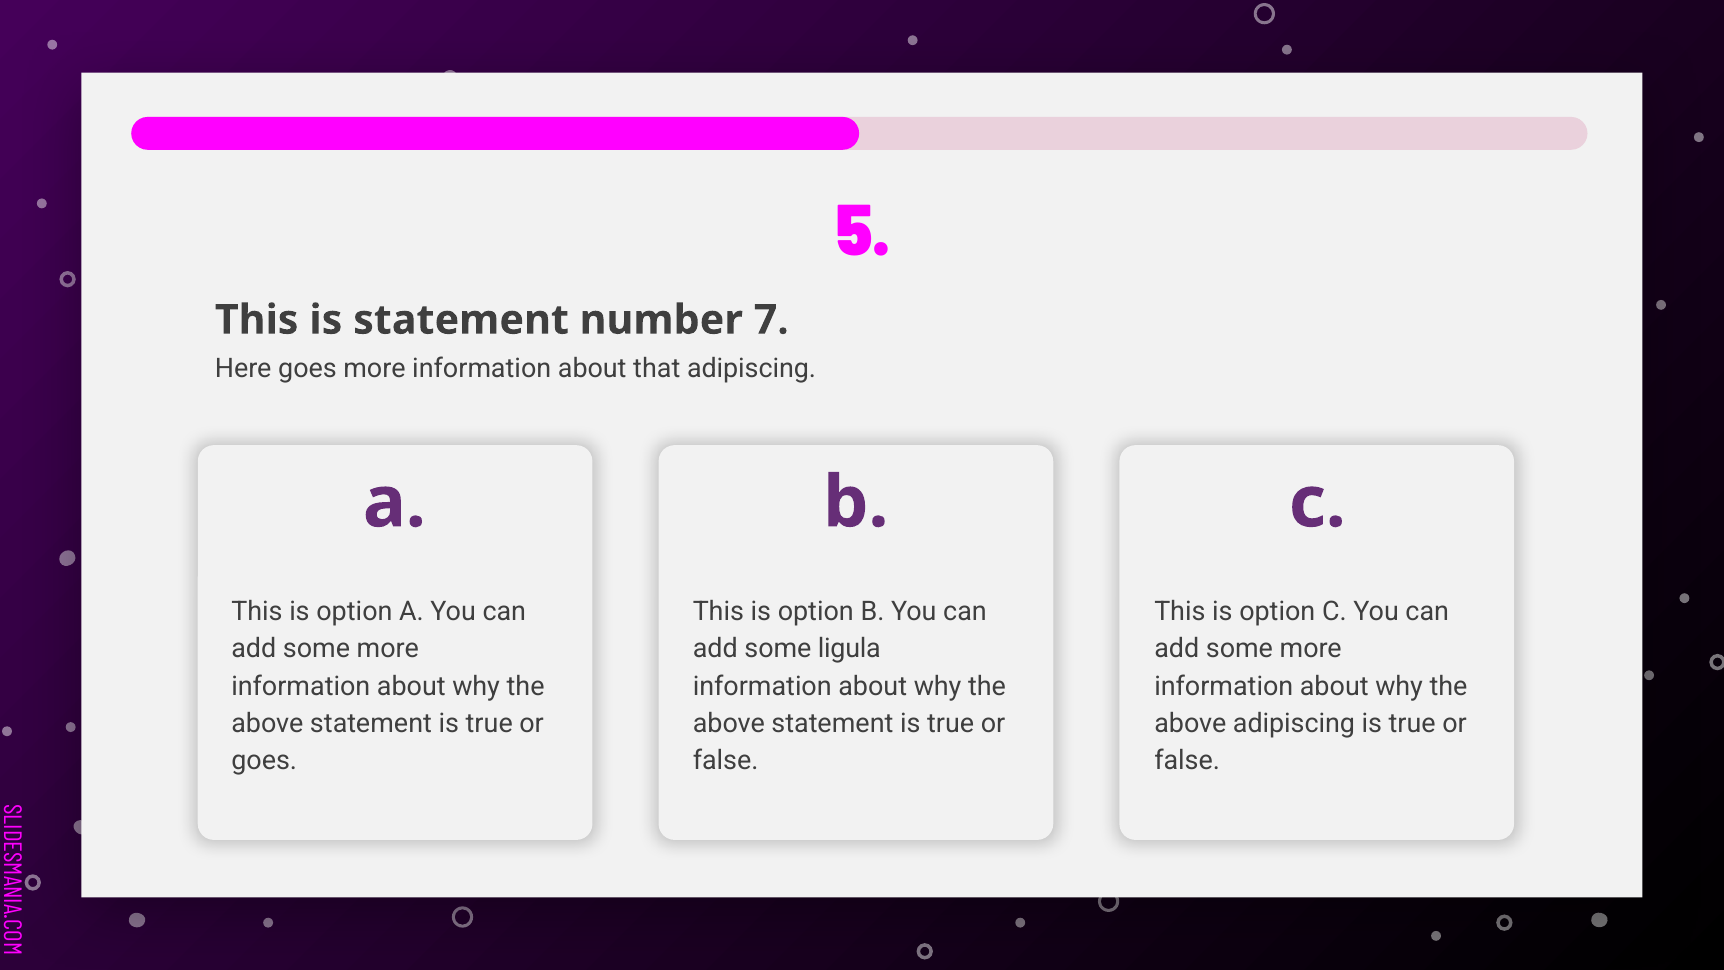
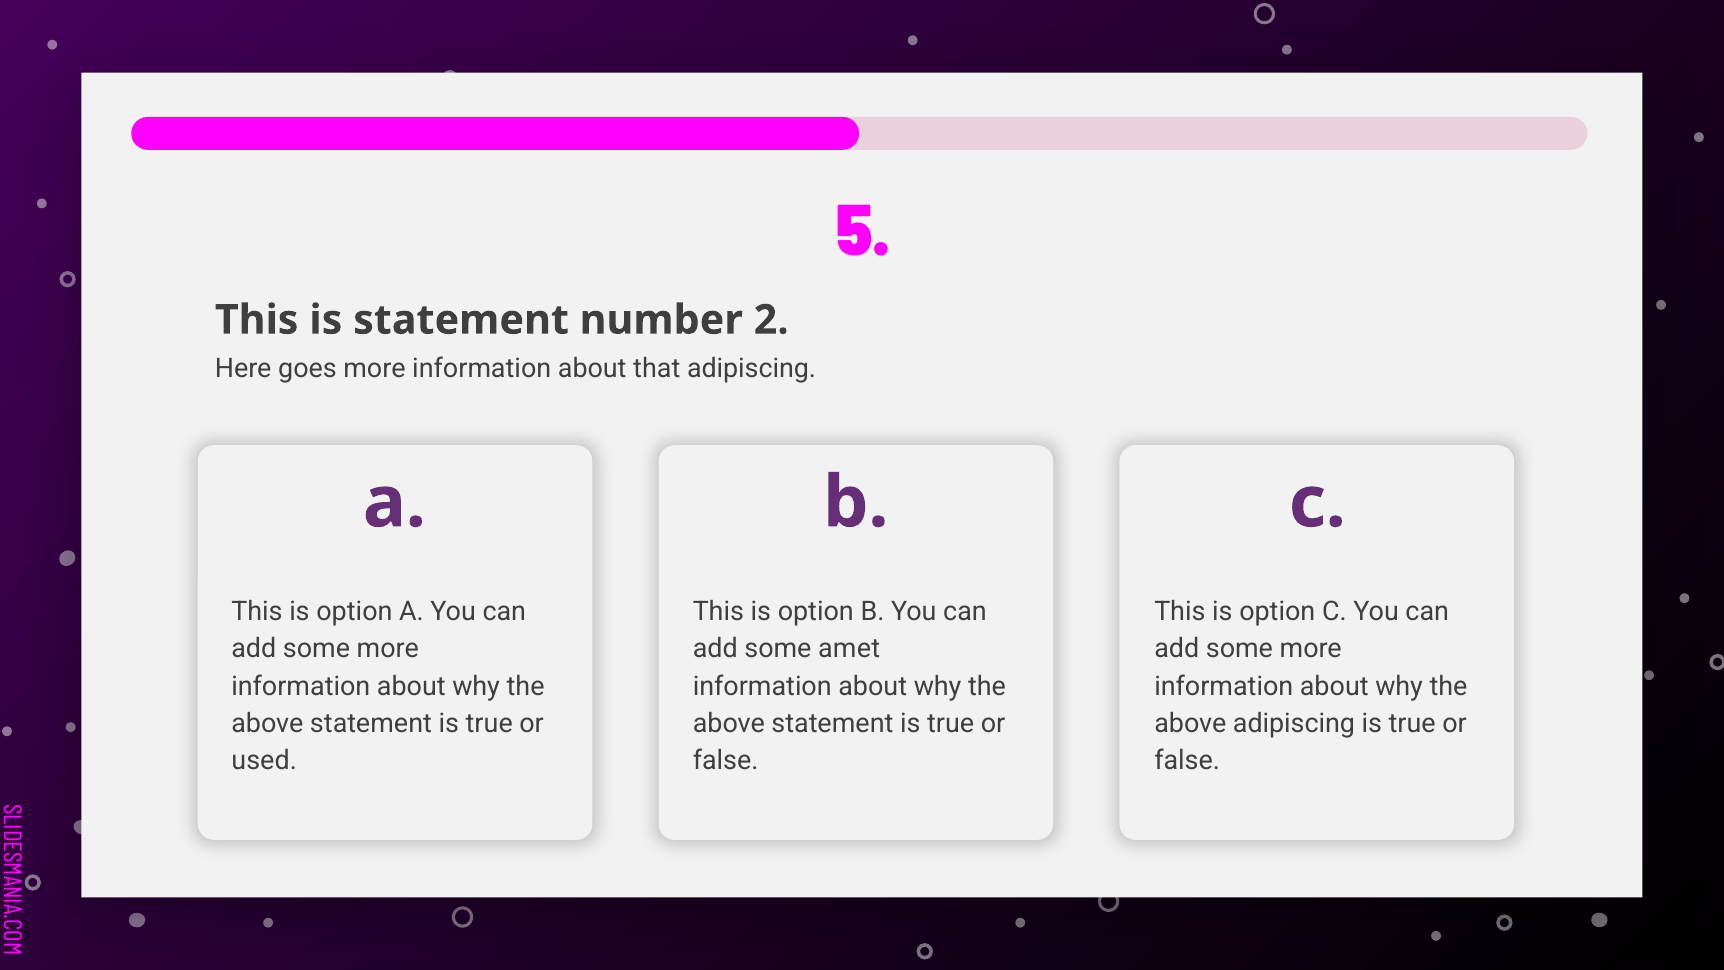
7: 7 -> 2
ligula: ligula -> amet
goes at (264, 760): goes -> used
